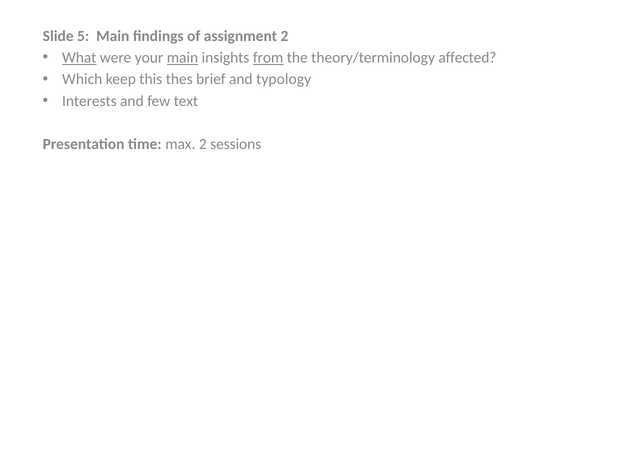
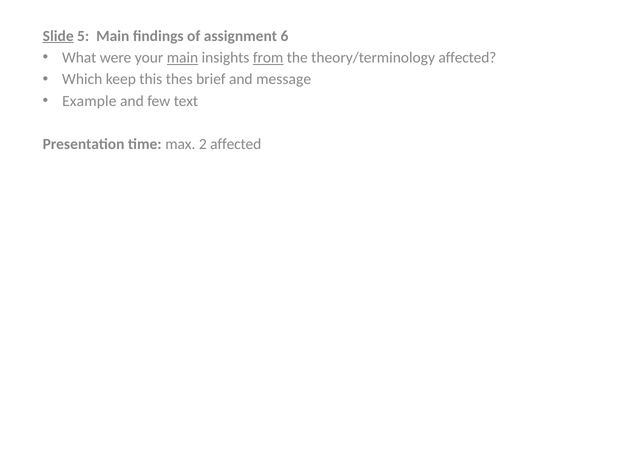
Slide underline: none -> present
assignment 2: 2 -> 6
What underline: present -> none
typology: typology -> message
Interests: Interests -> Example
2 sessions: sessions -> affected
